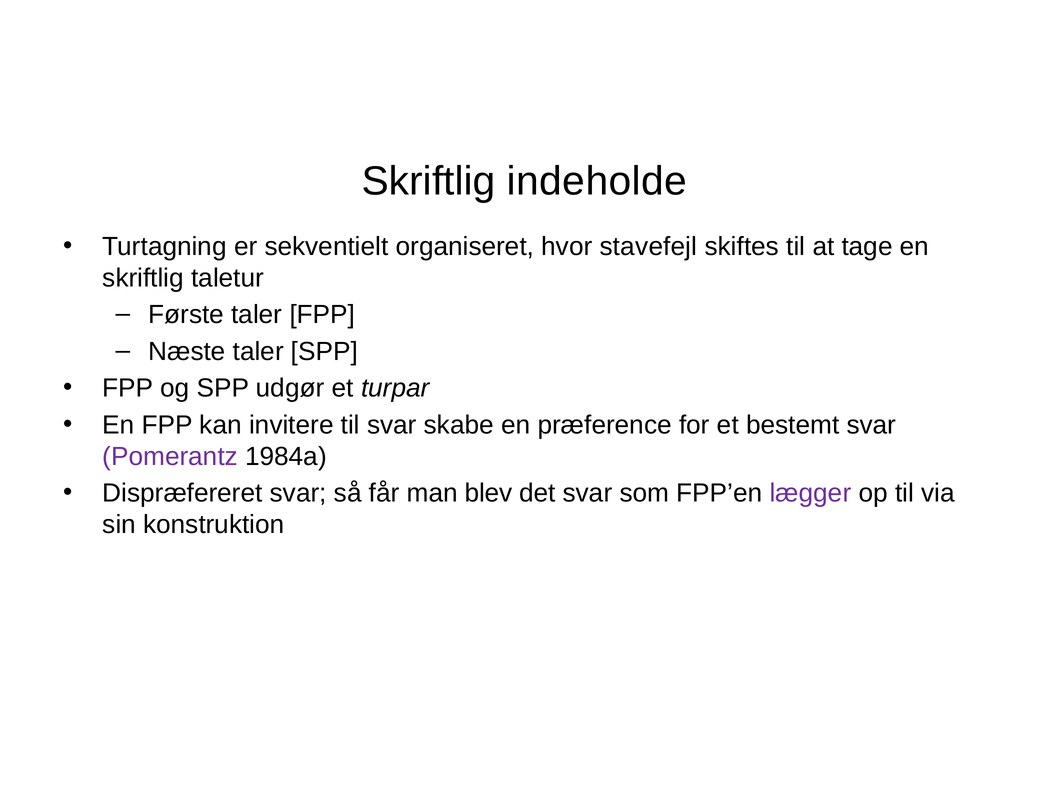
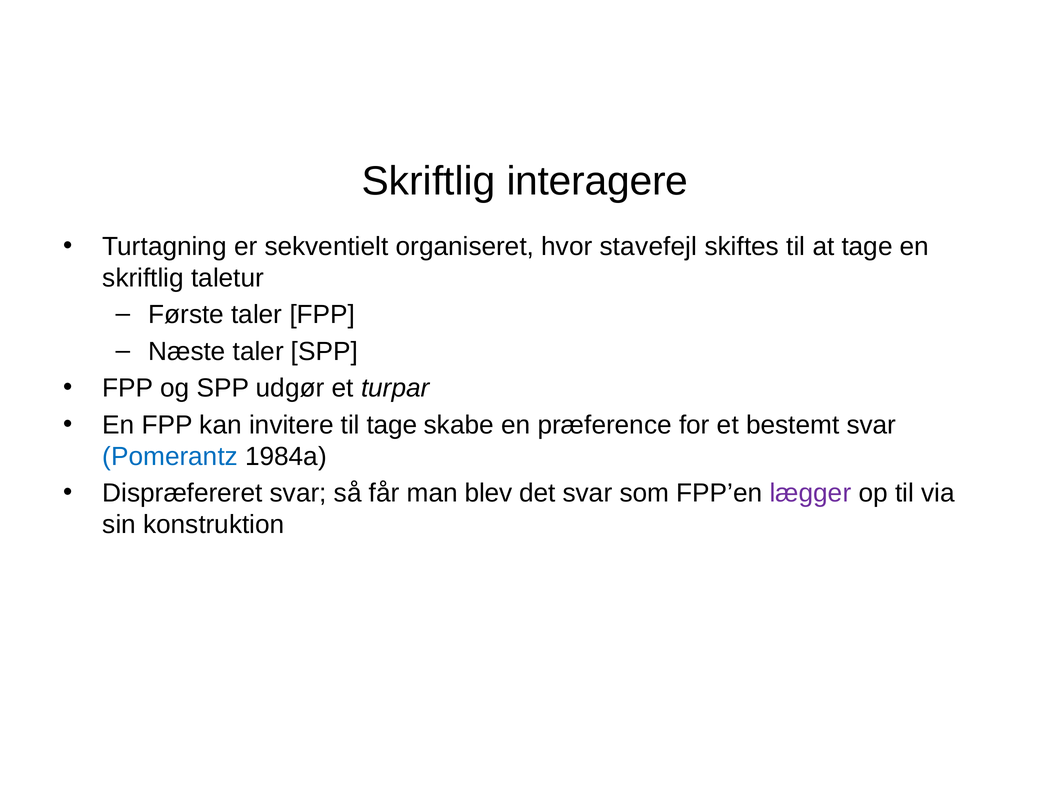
indeholde: indeholde -> interagere
til svar: svar -> tage
Pomerantz colour: purple -> blue
